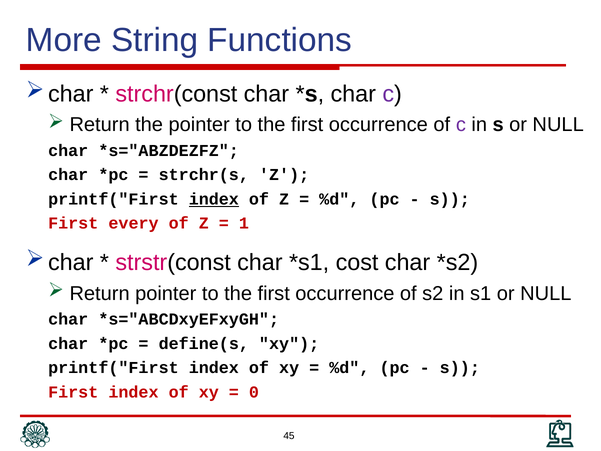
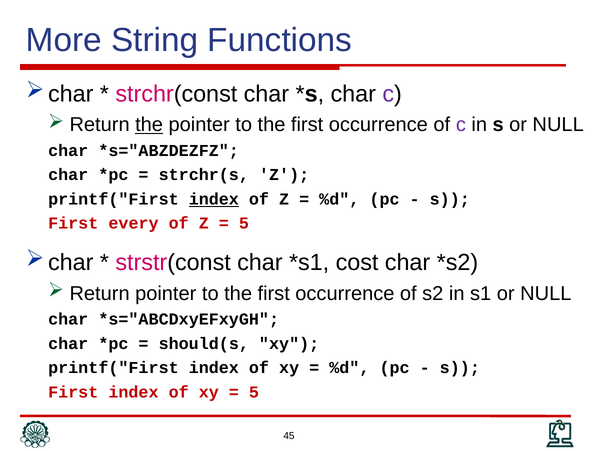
the at (149, 125) underline: none -> present
1 at (244, 223): 1 -> 5
define(s: define(s -> should(s
0 at (254, 392): 0 -> 5
